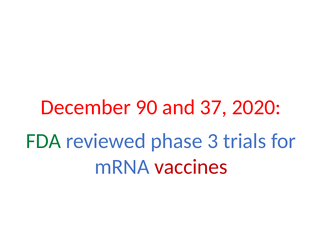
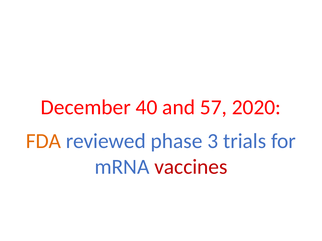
90: 90 -> 40
37: 37 -> 57
FDA colour: green -> orange
